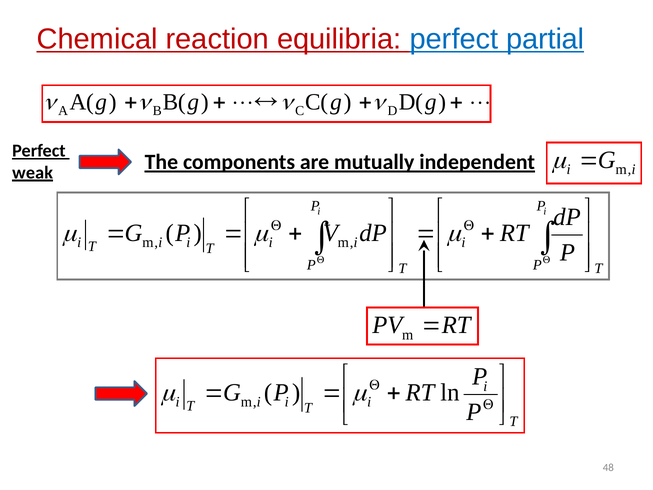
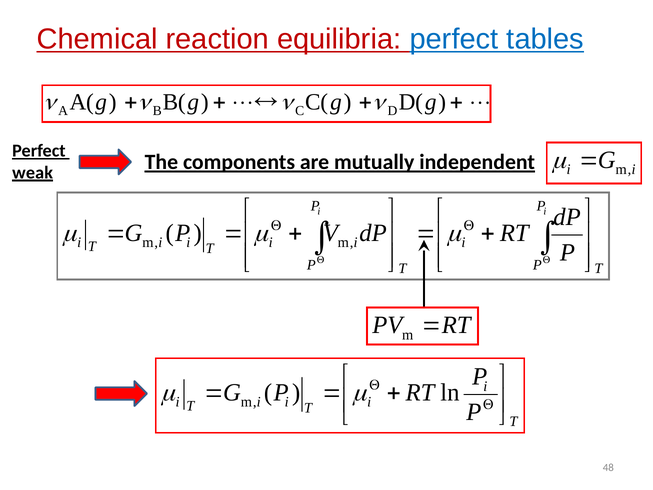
partial: partial -> tables
